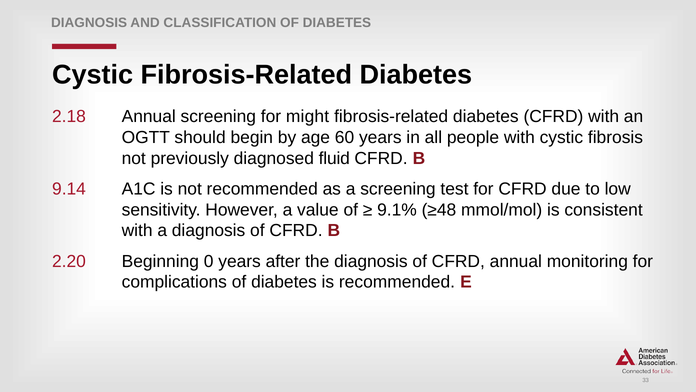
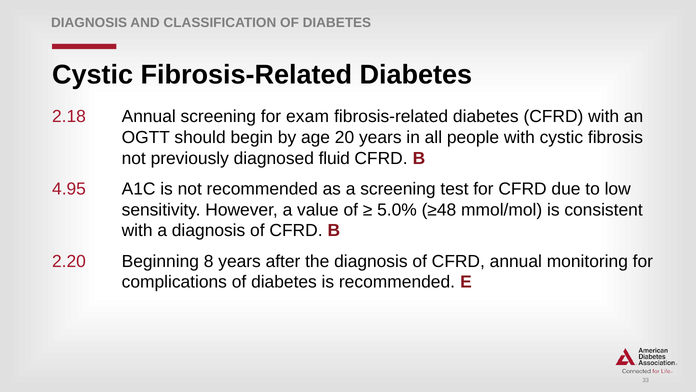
might: might -> exam
60: 60 -> 20
9.14: 9.14 -> 4.95
9.1%: 9.1% -> 5.0%
0: 0 -> 8
